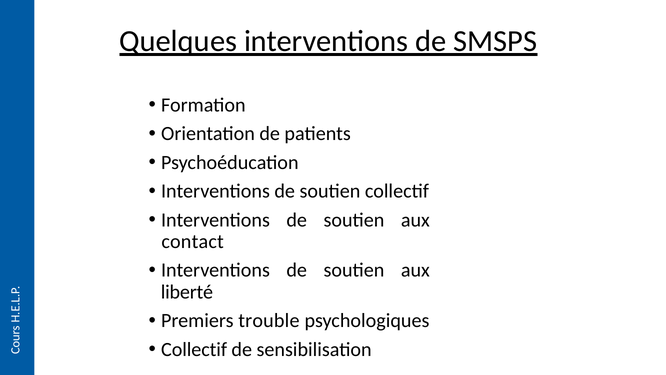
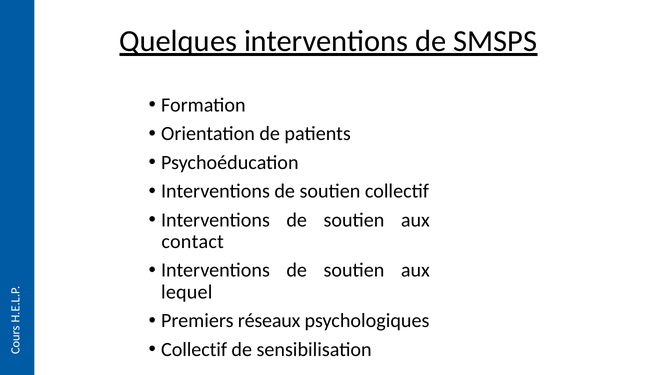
liberté: liberté -> lequel
trouble: trouble -> réseaux
